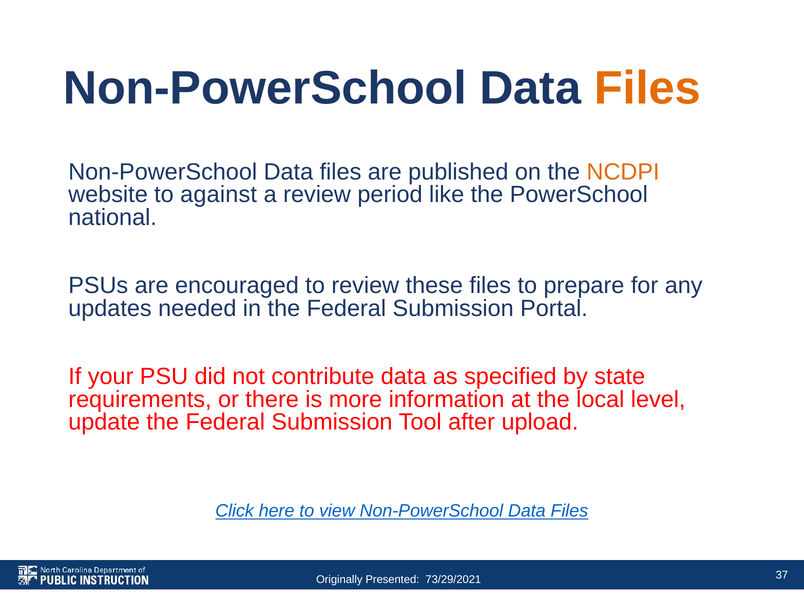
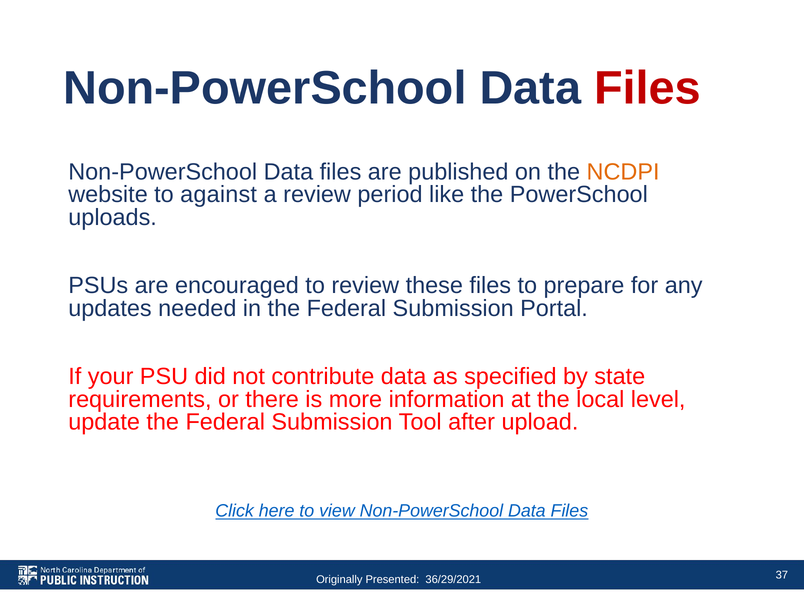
Files at (648, 88) colour: orange -> red
national: national -> uploads
73/29/2021: 73/29/2021 -> 36/29/2021
